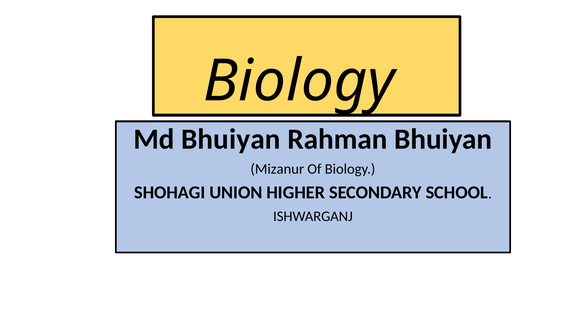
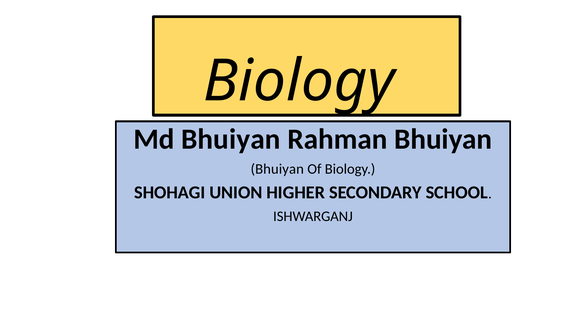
Mizanur at (277, 169): Mizanur -> Bhuiyan
